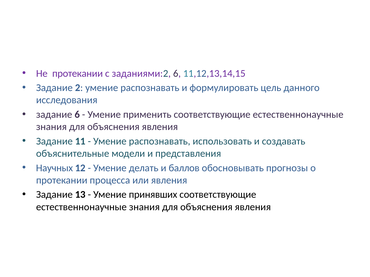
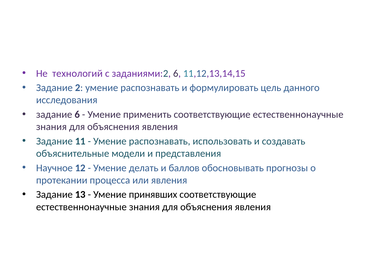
Не протекании: протекании -> технологий
Научных: Научных -> Научное
